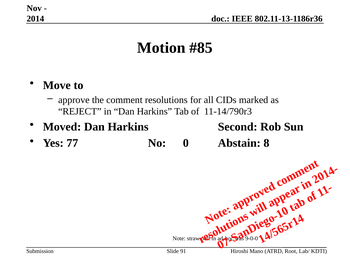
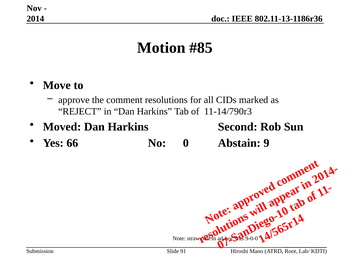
77: 77 -> 66
8: 8 -> 9
